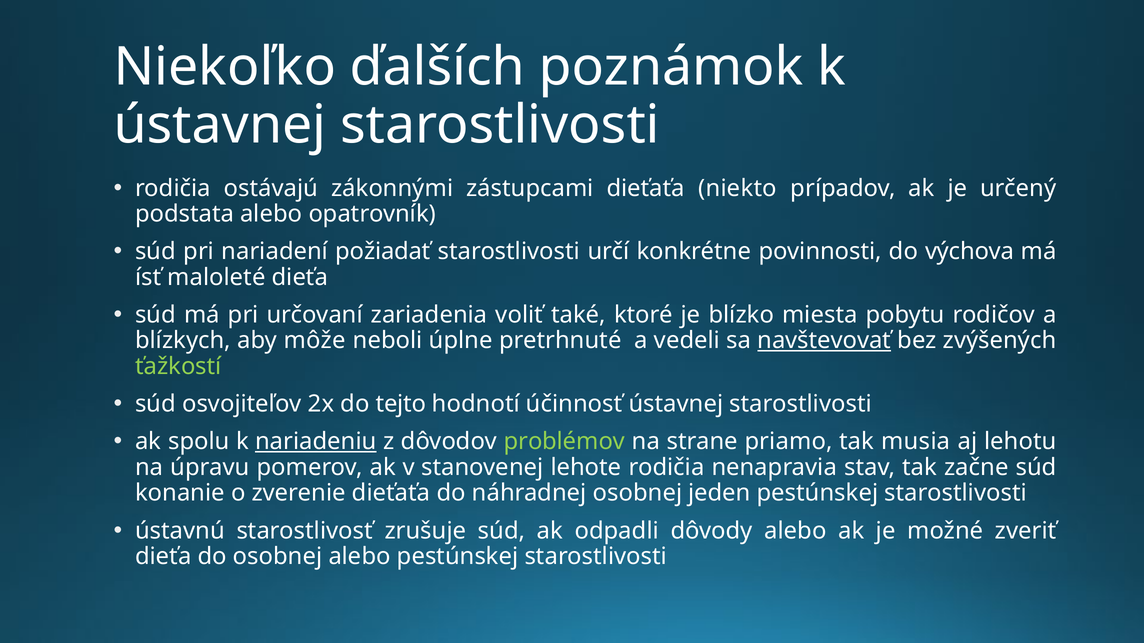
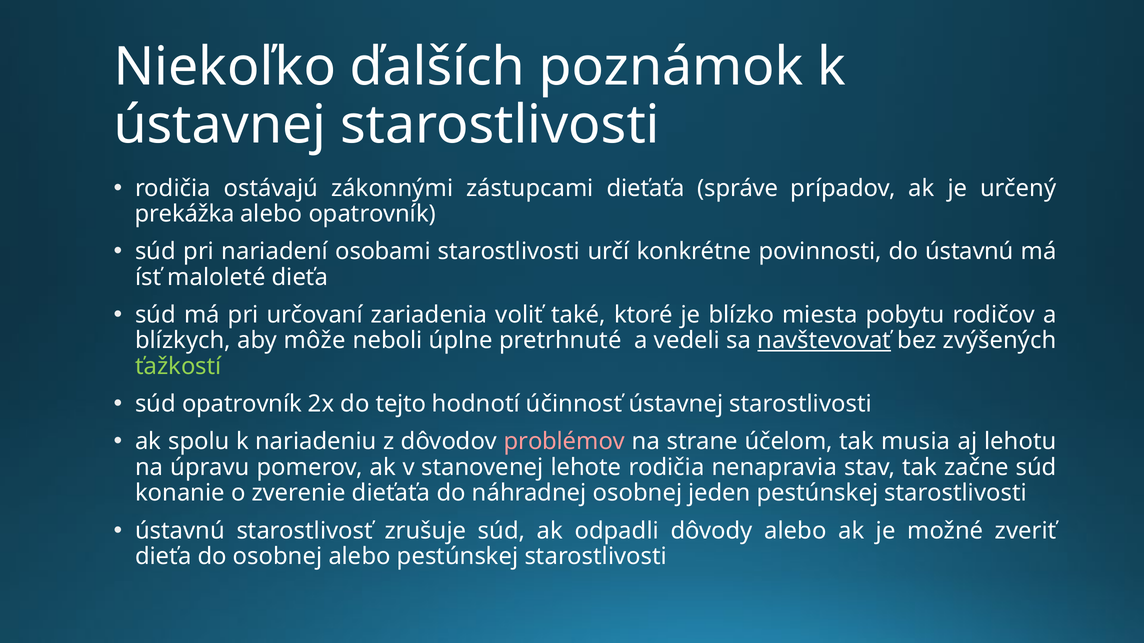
niekto: niekto -> správe
podstata: podstata -> prekážka
požiadať: požiadať -> osobami
do výchova: výchova -> ústavnú
súd osvojiteľov: osvojiteľov -> opatrovník
nariadeniu underline: present -> none
problémov colour: light green -> pink
priamo: priamo -> účelom
